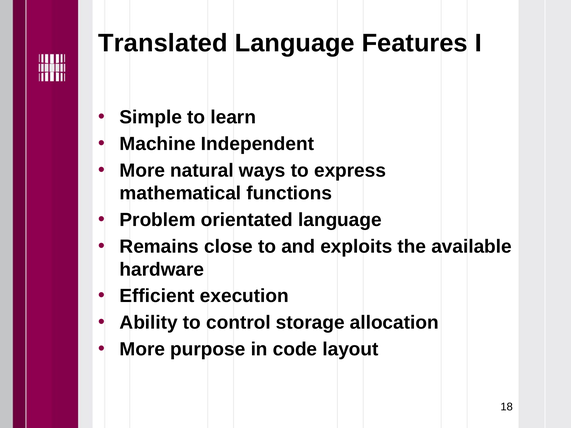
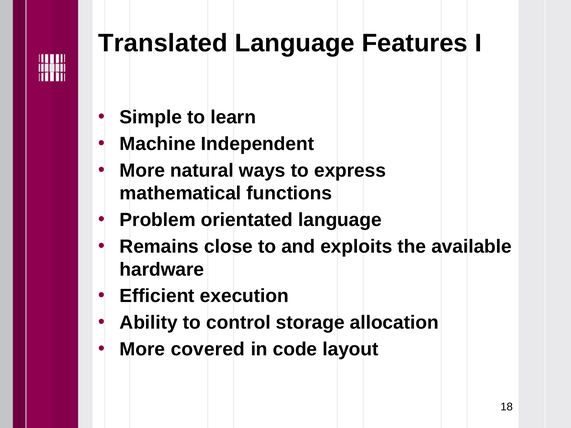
purpose: purpose -> covered
